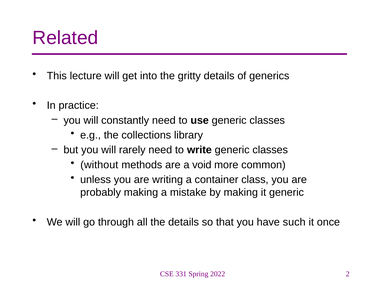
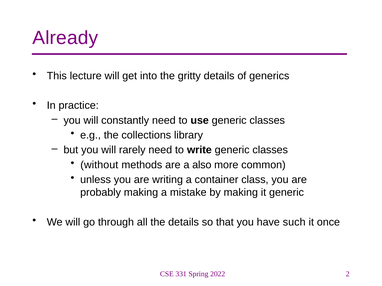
Related: Related -> Already
void: void -> also
